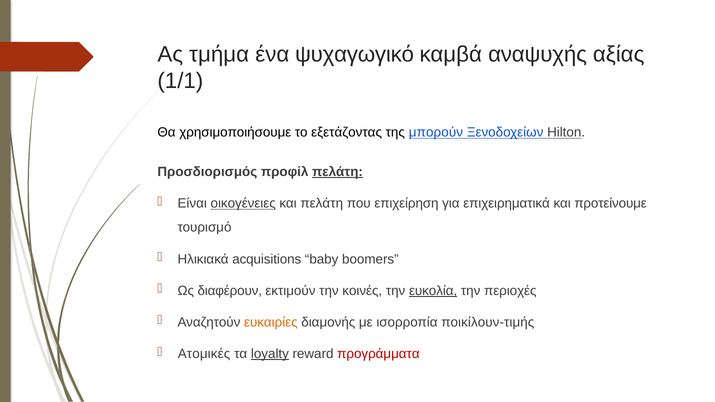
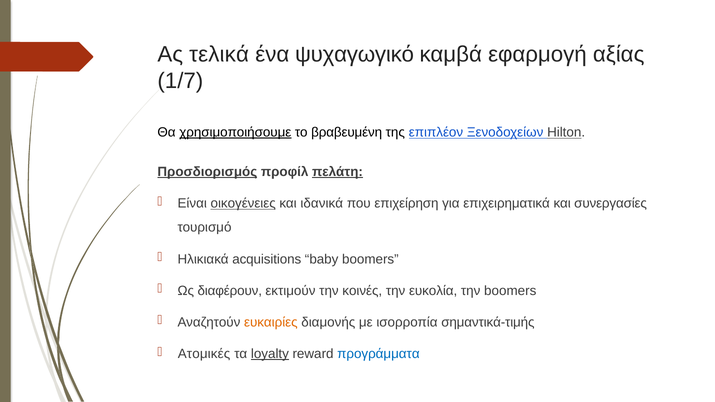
τμήμα: τμήμα -> τελικά
αναψυχής: αναψυχής -> εφαρμογή
1/1: 1/1 -> 1/7
χρησιμοποιήσουμε underline: none -> present
εξετάζοντας: εξετάζοντας -> βραβευμένη
μπορούν: μπορούν -> επιπλέον
Προσδιορισμός underline: none -> present
και πελάτη: πελάτη -> ιδανικά
προτείνουμε: προτείνουμε -> συνεργασίες
ευκολία underline: present -> none
την περιοχές: περιοχές -> boomers
ποικίλουν-τιμής: ποικίλουν-τιμής -> σημαντικά-τιμής
προγράμματα colour: red -> blue
